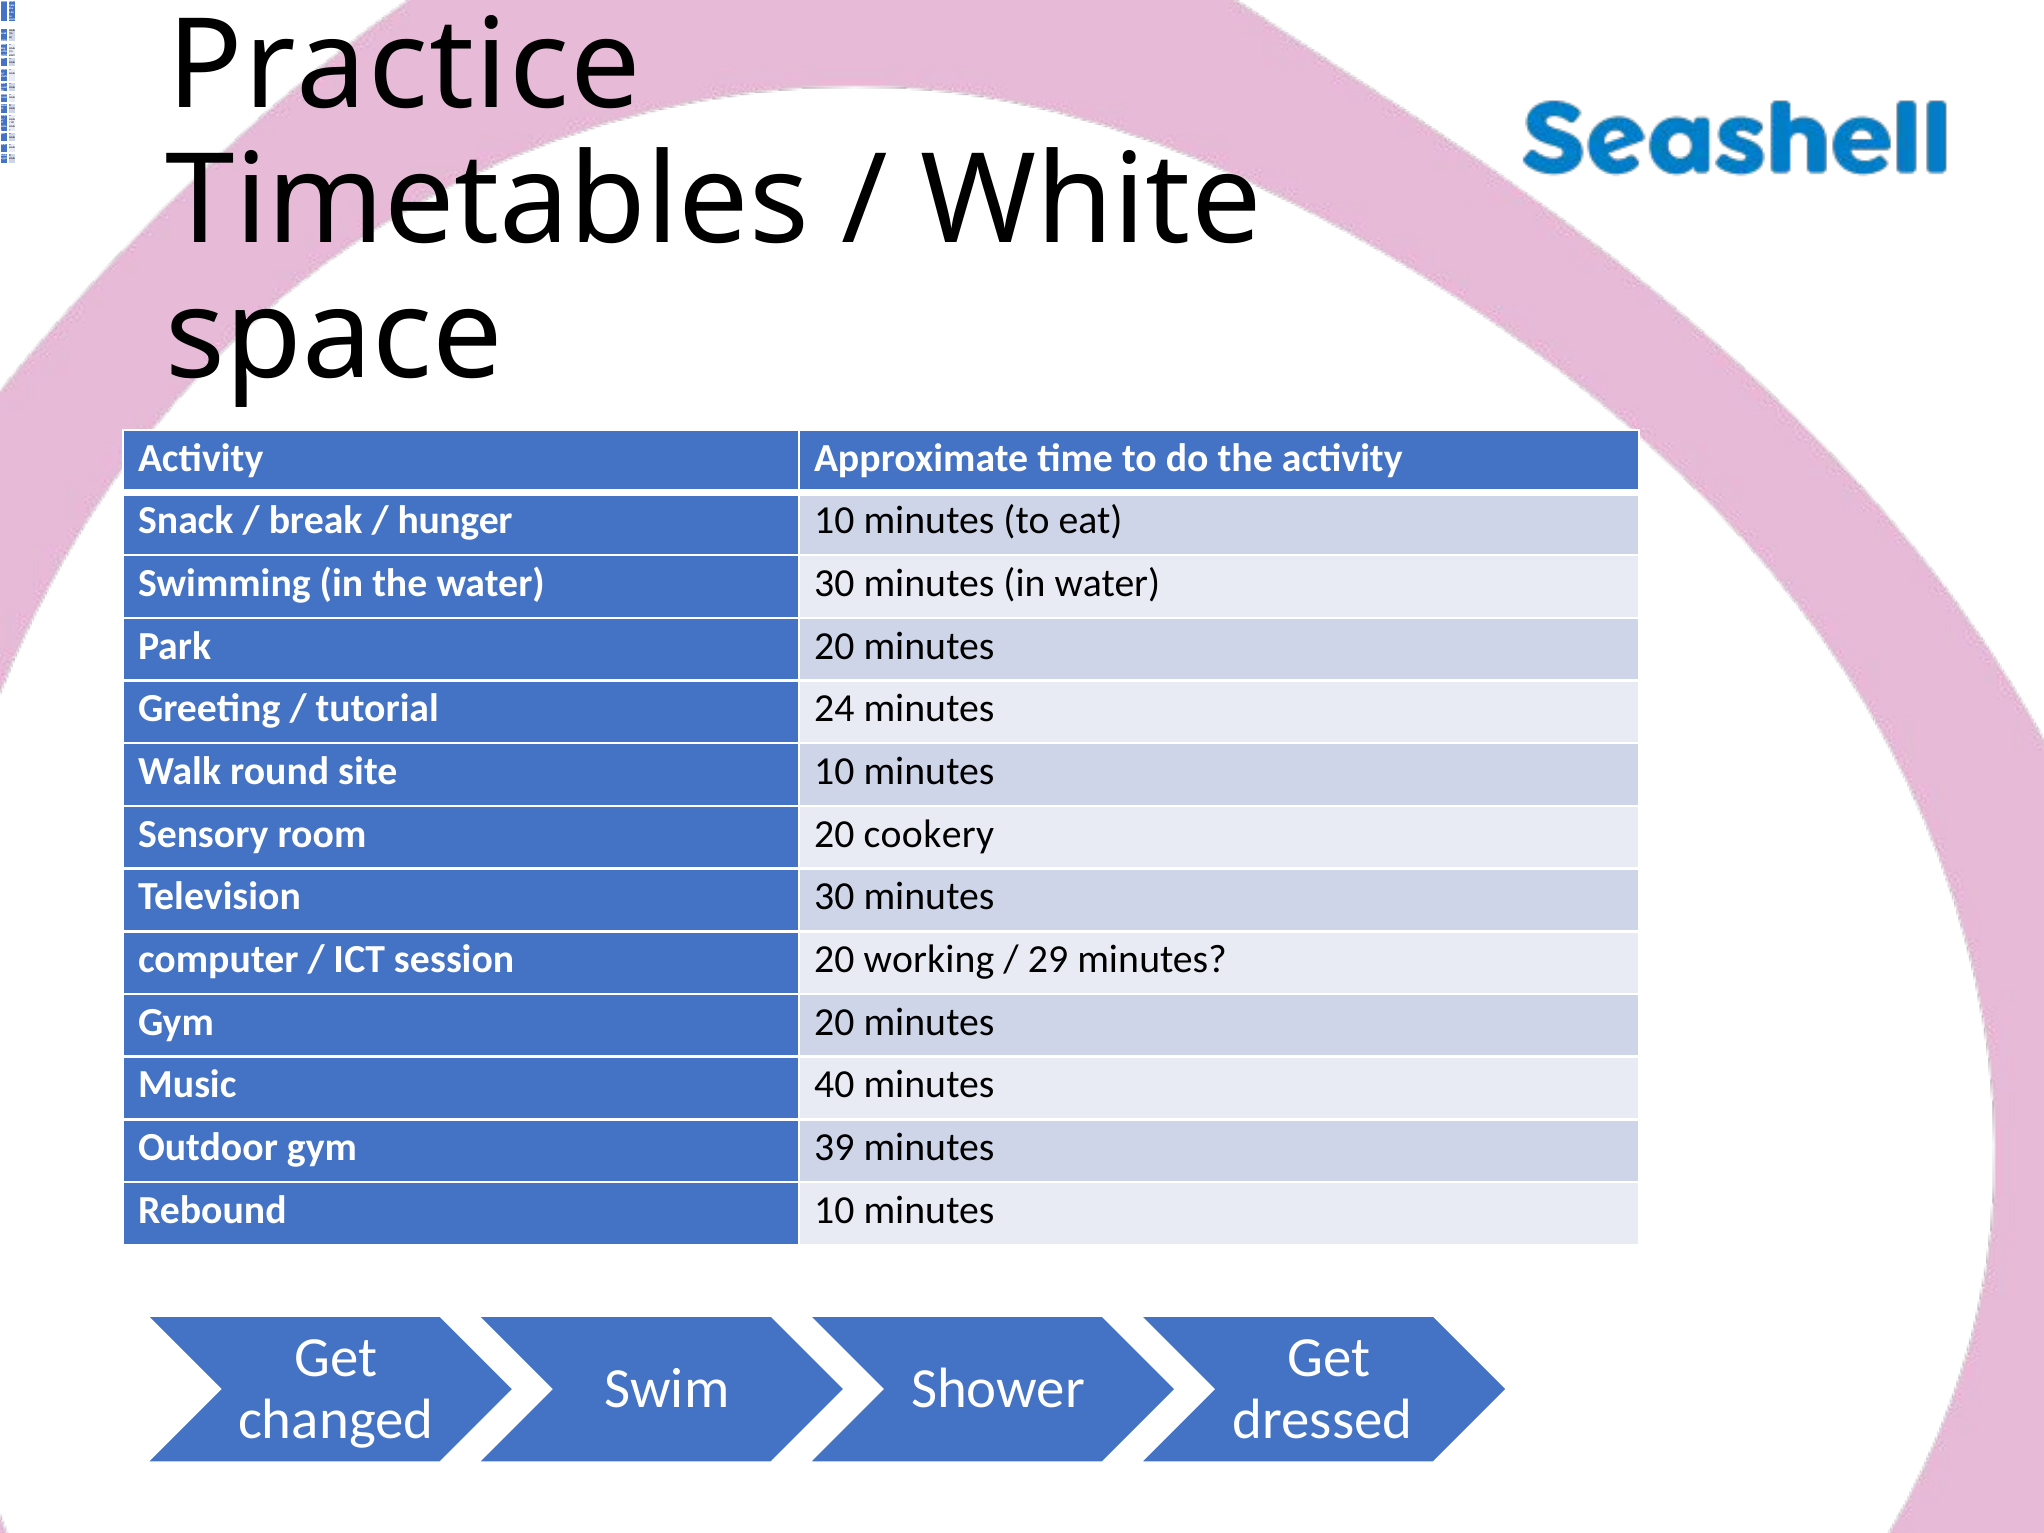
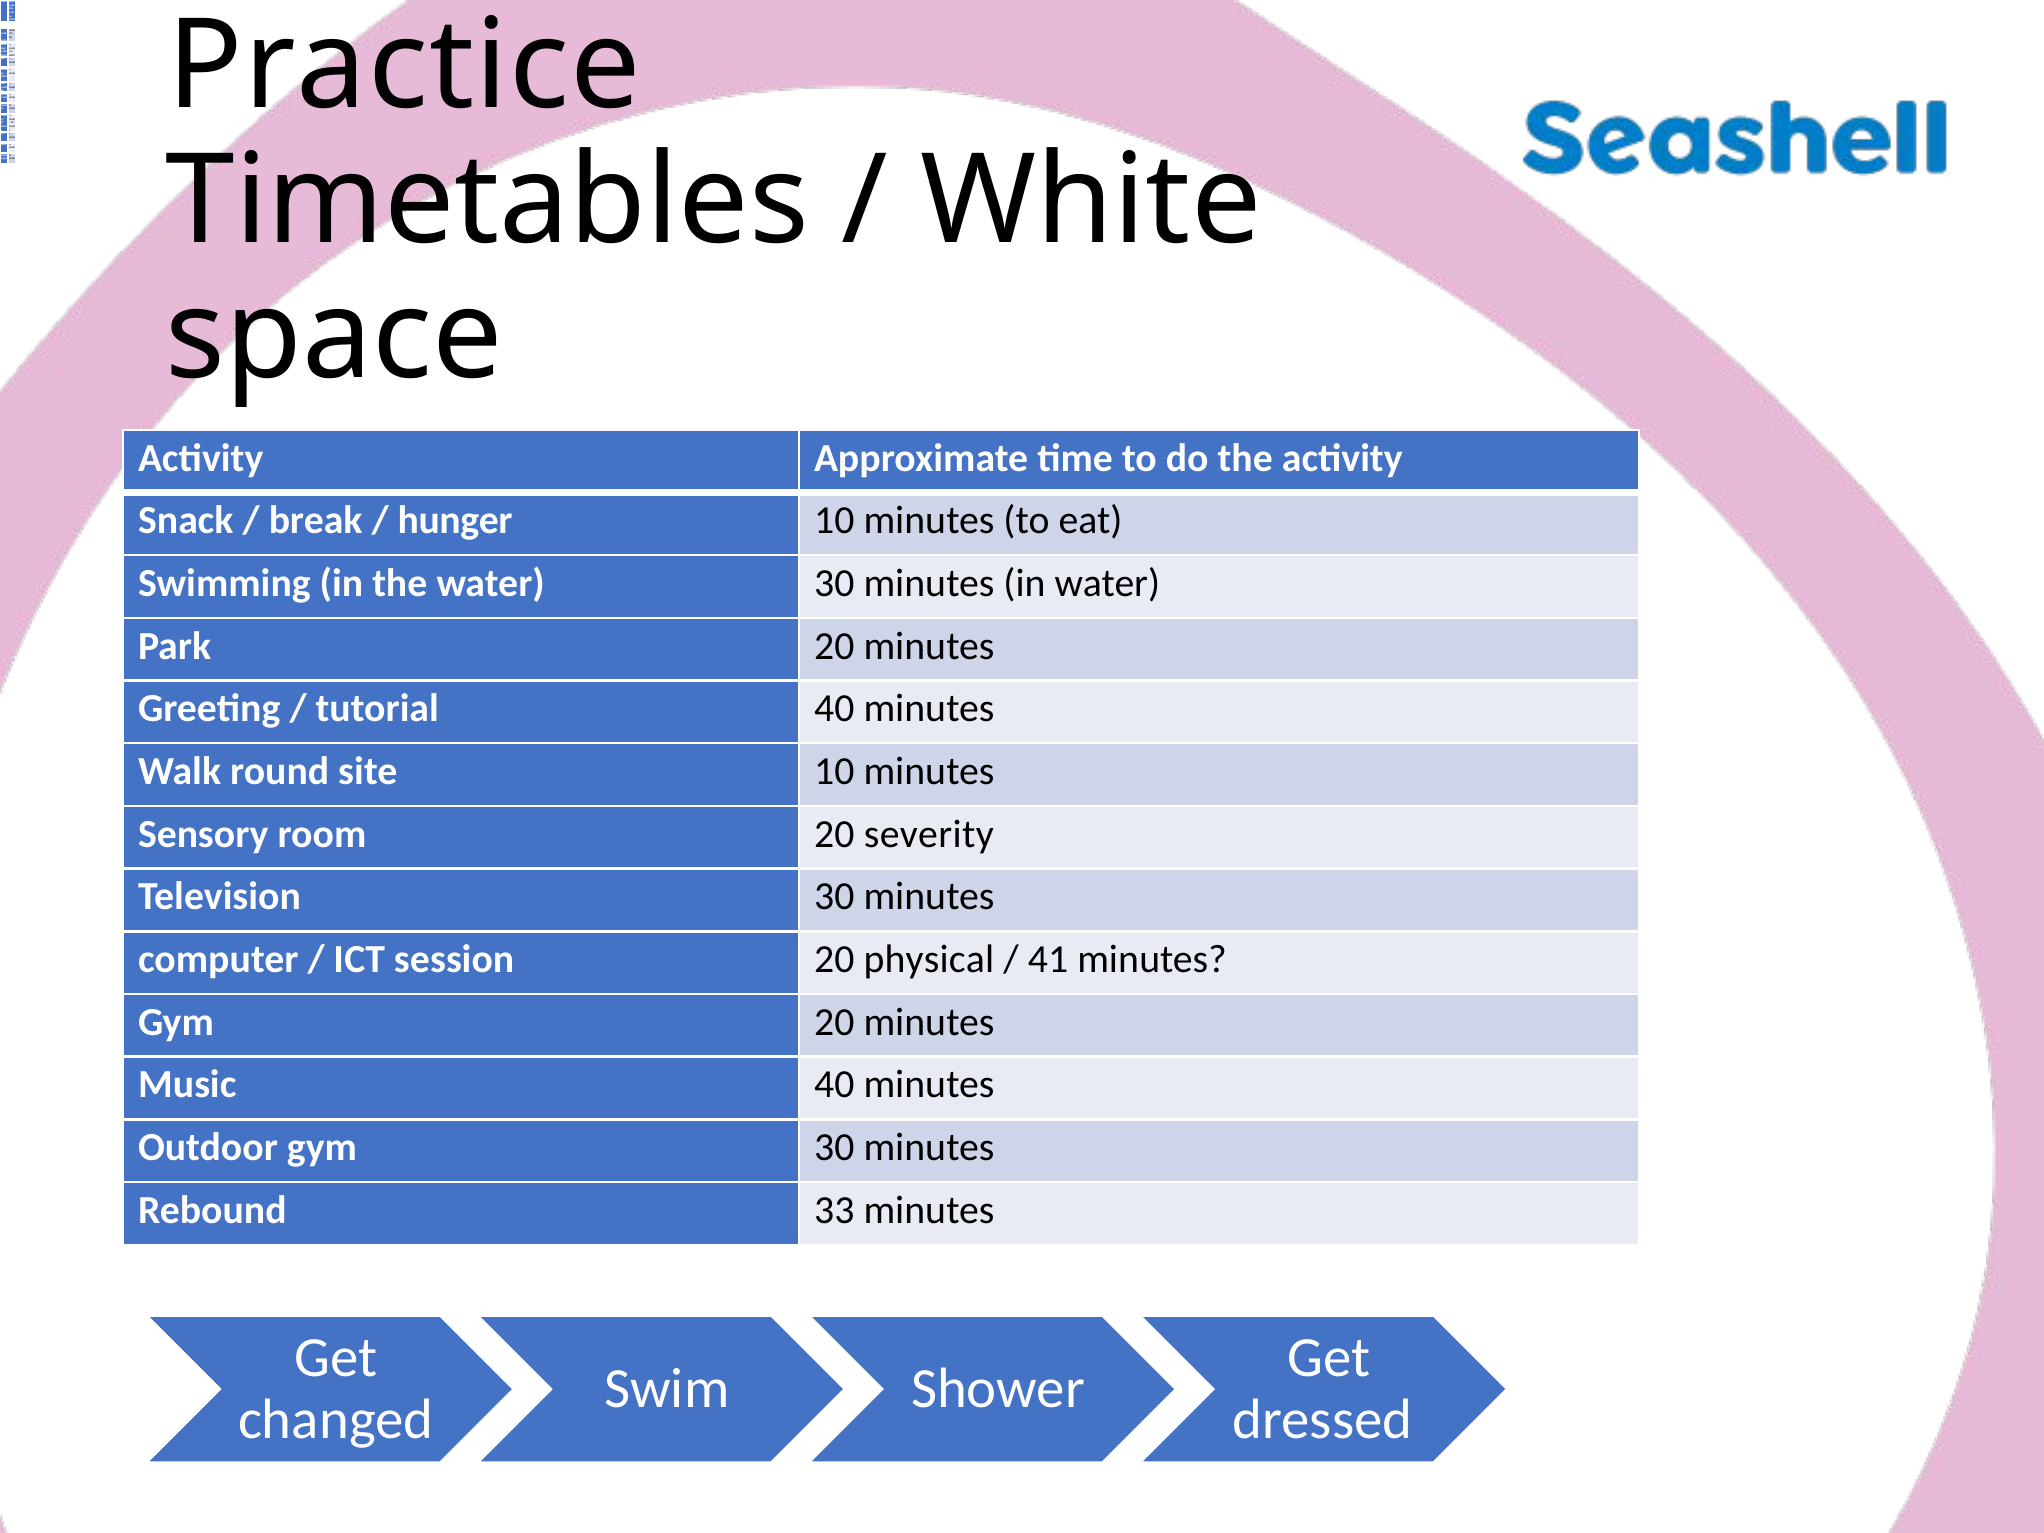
tutorial 24: 24 -> 40
cookery: cookery -> severity
working: working -> physical
29: 29 -> 41
gym 39: 39 -> 30
Rebound 10: 10 -> 33
